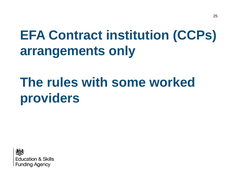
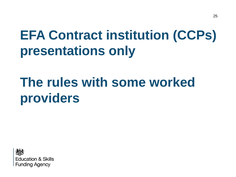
arrangements: arrangements -> presentations
